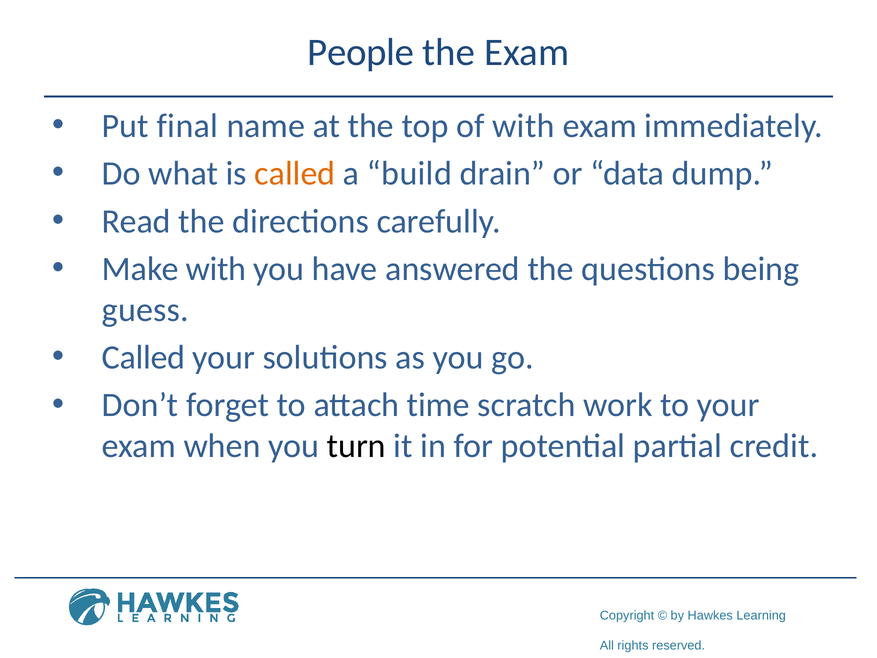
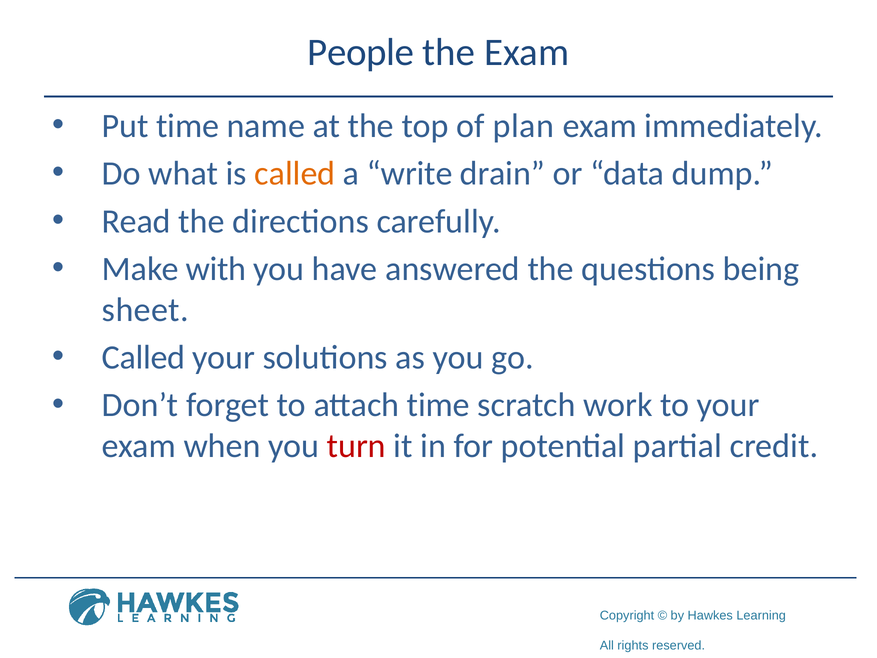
final at (187, 126): final -> time
of with: with -> plan
build: build -> write
guess: guess -> sheet
turn colour: black -> red
